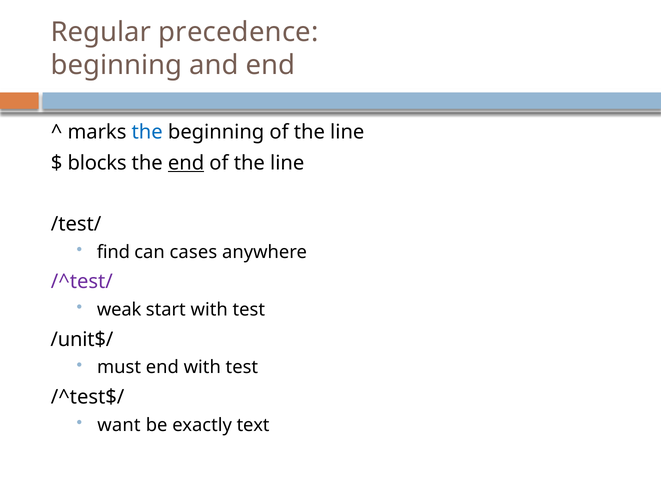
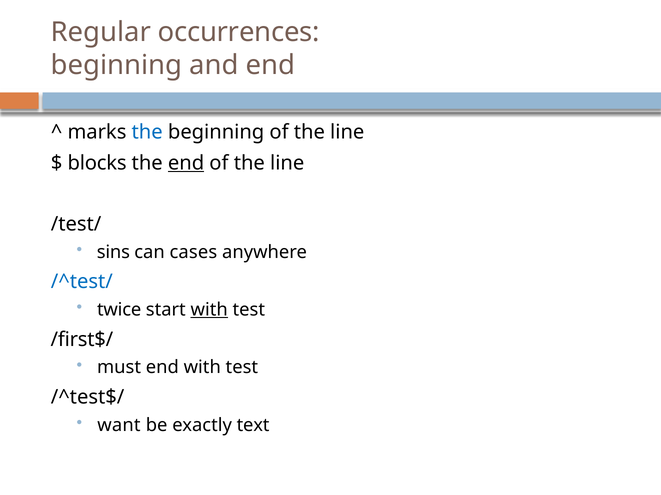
precedence: precedence -> occurrences
find: find -> sins
/^test/ colour: purple -> blue
weak: weak -> twice
with at (209, 310) underline: none -> present
/unit$/: /unit$/ -> /first$/
